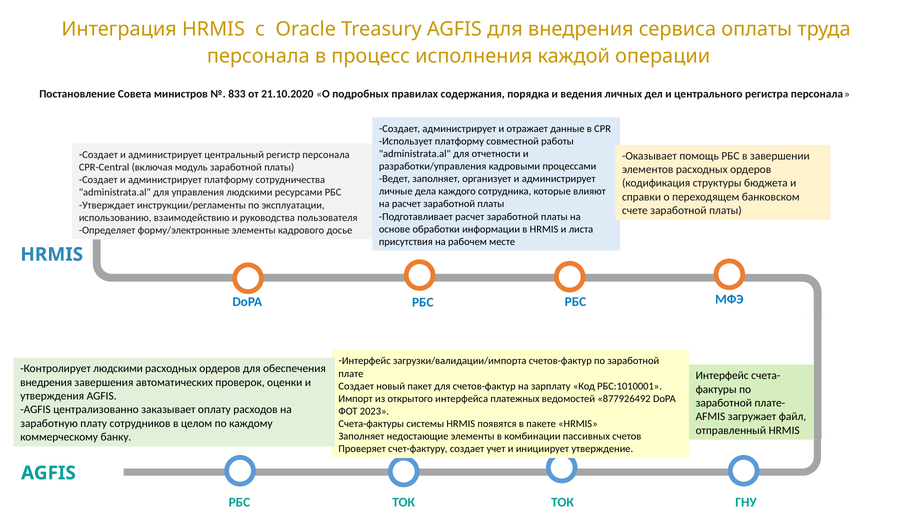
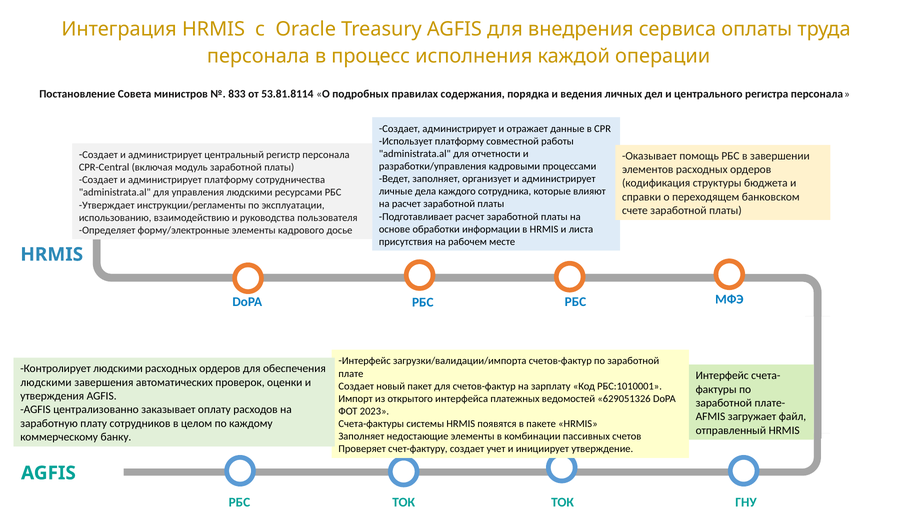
21.10.2020: 21.10.2020 -> 53.81.8114
внедрения at (46, 382): внедрения -> людскими
877926492: 877926492 -> 629051326
